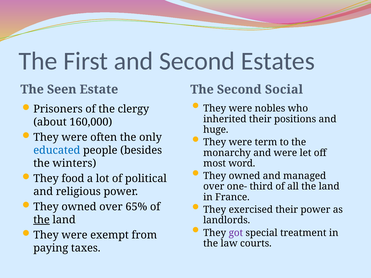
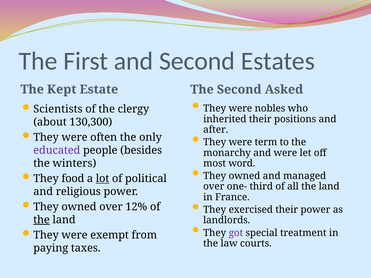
Seen: Seen -> Kept
Social: Social -> Asked
Prisoners: Prisoners -> Scientists
160,000: 160,000 -> 130,300
huge: huge -> after
educated colour: blue -> purple
lot underline: none -> present
65%: 65% -> 12%
